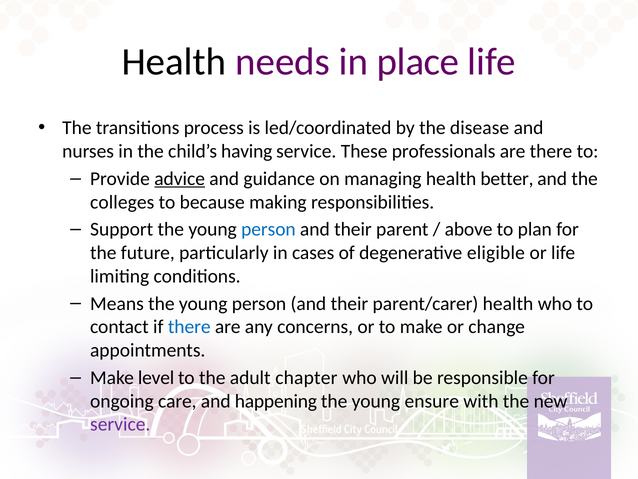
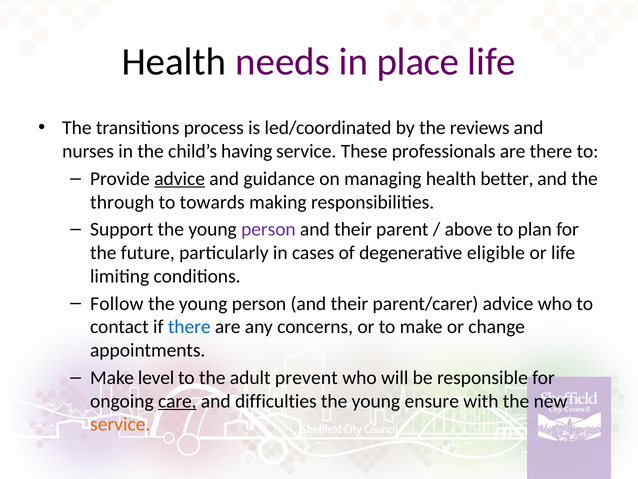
disease: disease -> reviews
colleges: colleges -> through
because: because -> towards
person at (268, 229) colour: blue -> purple
Means: Means -> Follow
parent/carer health: health -> advice
chapter: chapter -> prevent
care underline: none -> present
happening: happening -> difficulties
service at (120, 424) colour: purple -> orange
